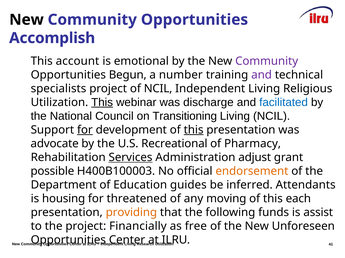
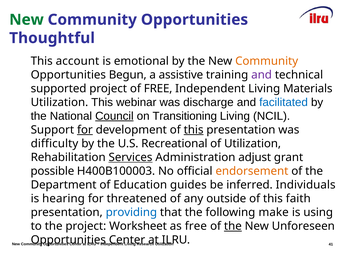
New at (26, 20) colour: black -> green
Accomplish: Accomplish -> Thoughtful
Community at (267, 61) colour: purple -> orange
number: number -> assistive
specialists: specialists -> supported
of NCIL: NCIL -> FREE
Religious: Religious -> Materials
This at (102, 103) underline: present -> none
Council underline: none -> present
advocate: advocate -> difficulty
of Pharmacy: Pharmacy -> Utilization
Attendants: Attendants -> Individuals
housing: housing -> hearing
moving: moving -> outside
each: each -> faith
providing colour: orange -> blue
funds: funds -> make
assist: assist -> using
Financially: Financially -> Worksheet
the at (233, 227) underline: none -> present
